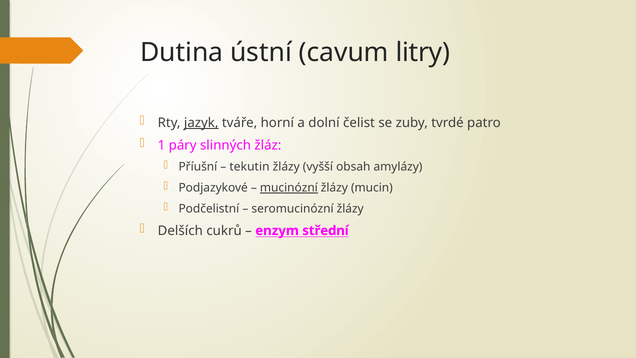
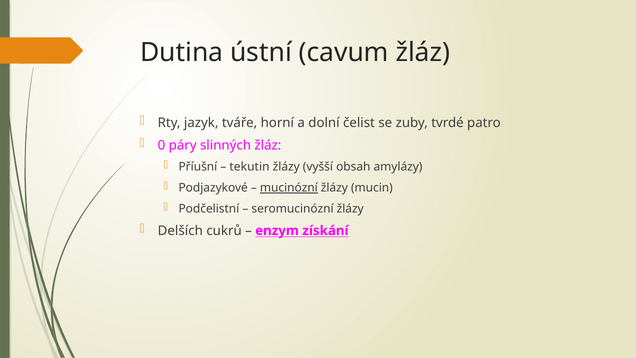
cavum litry: litry -> žláz
jazyk underline: present -> none
1: 1 -> 0
střední: střední -> získání
